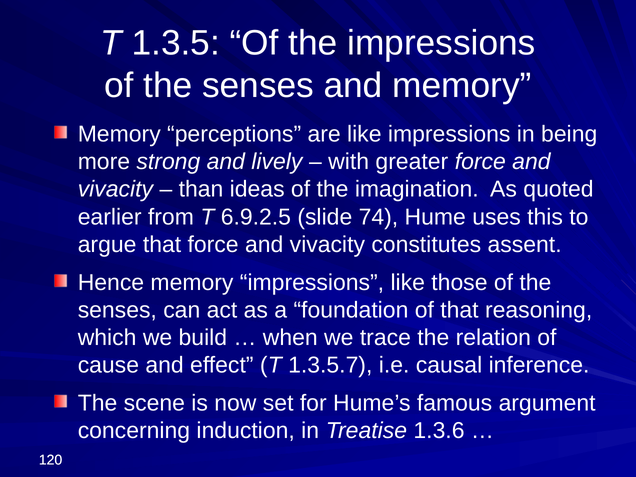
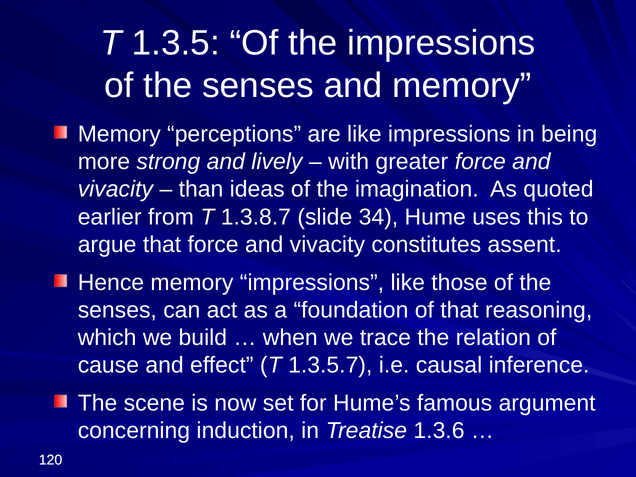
6.9.2.5: 6.9.2.5 -> 1.3.8.7
74: 74 -> 34
